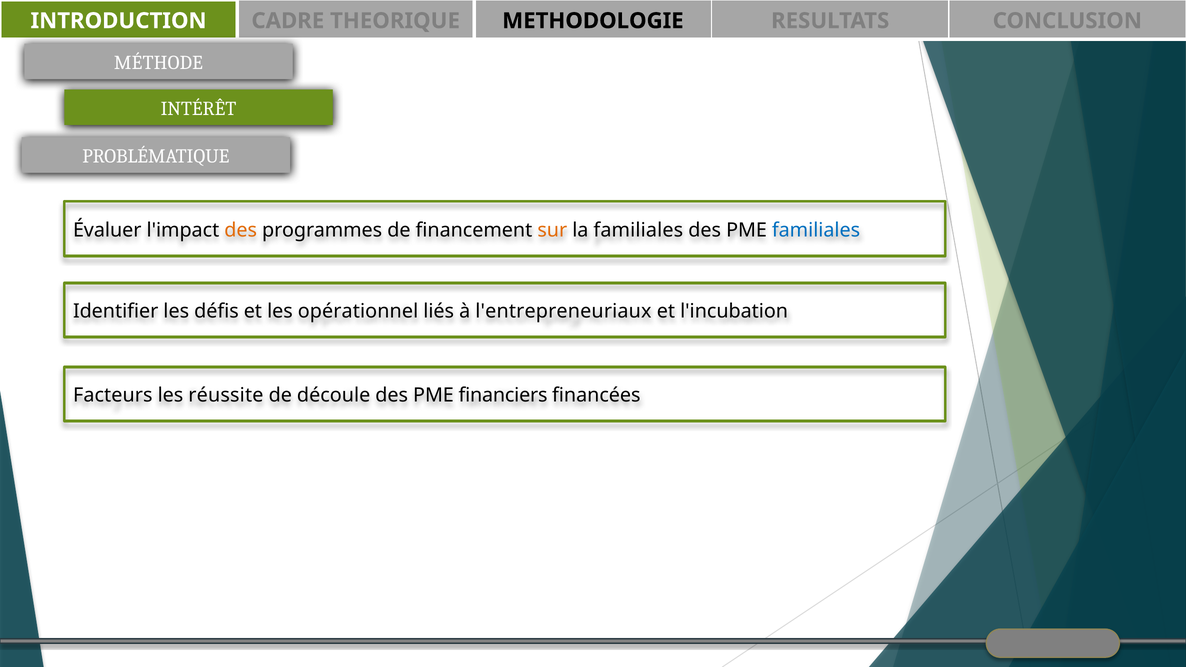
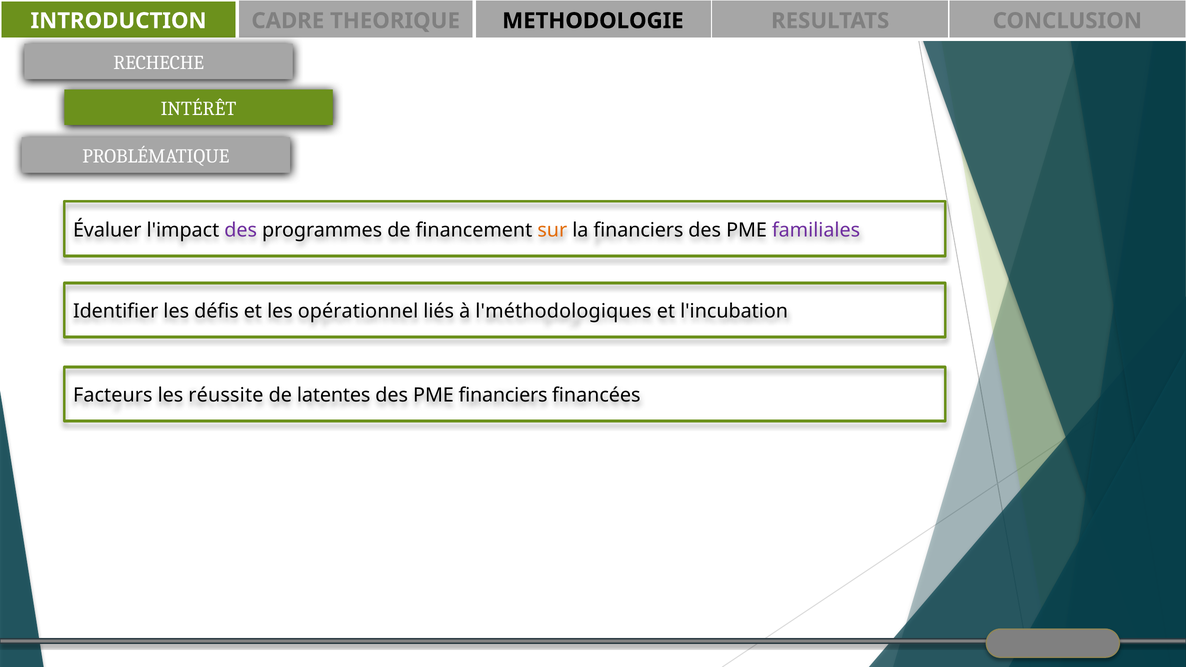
MÉTHODE: MÉTHODE -> RECHECHE
des at (241, 230) colour: orange -> purple
la familiales: familiales -> financiers
familiales at (816, 230) colour: blue -> purple
l'entrepreneuriaux: l'entrepreneuriaux -> l'méthodologiques
découle: découle -> latentes
